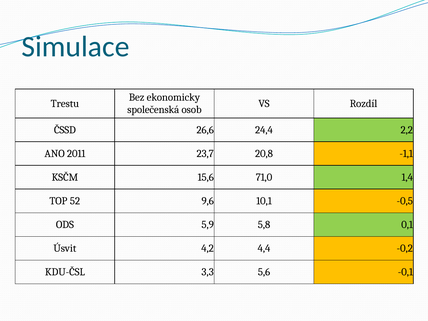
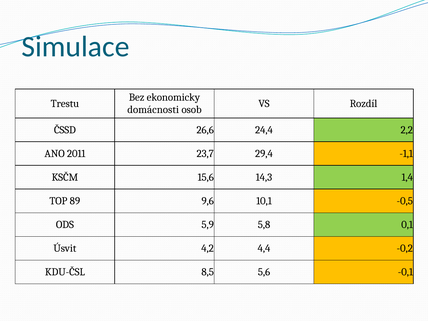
společenská: společenská -> domácnosti
20,8: 20,8 -> 29,4
71,0: 71,0 -> 14,3
52: 52 -> 89
3,3: 3,3 -> 8,5
